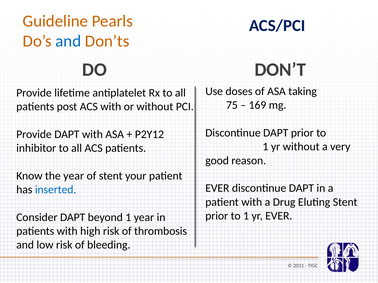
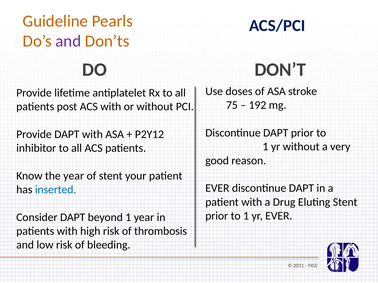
and at (68, 41) colour: blue -> purple
taking: taking -> stroke
169: 169 -> 192
